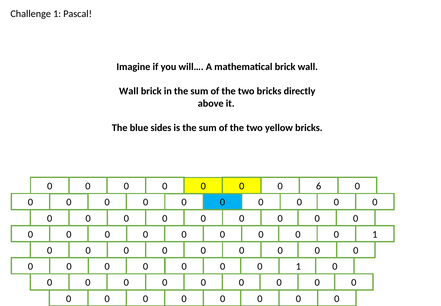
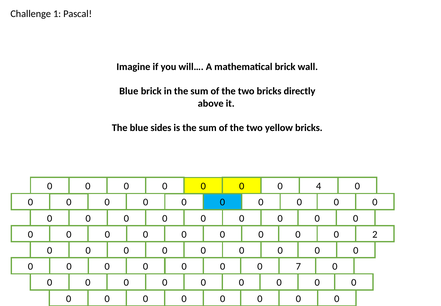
Wall at (129, 91): Wall -> Blue
6: 6 -> 4
1 at (375, 234): 1 -> 2
1 at (298, 266): 1 -> 7
